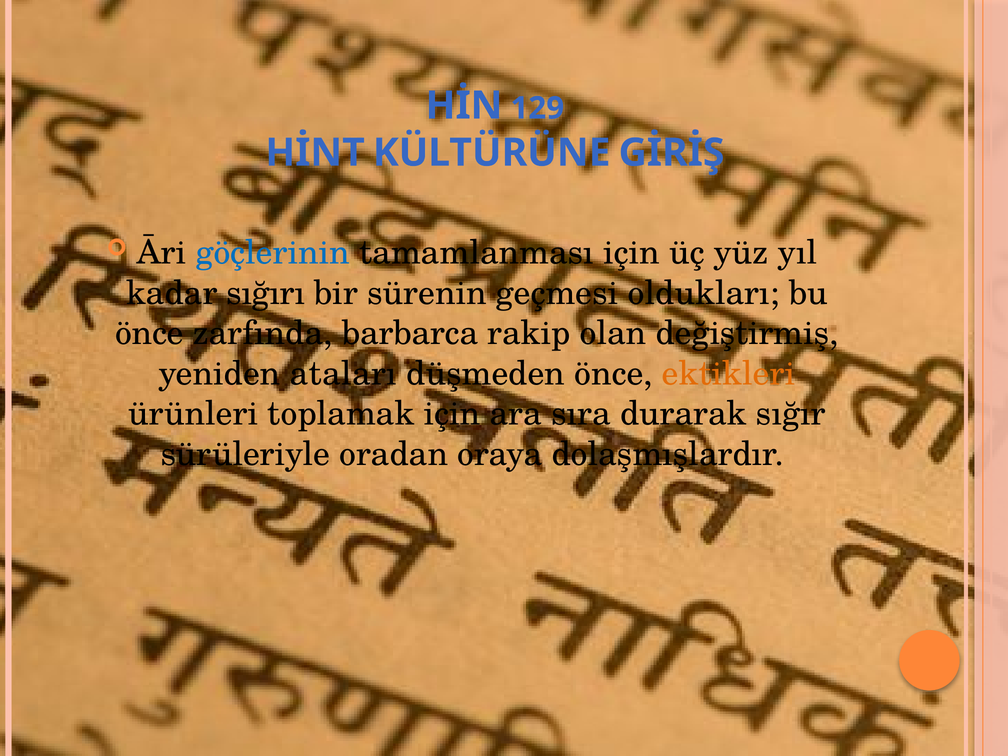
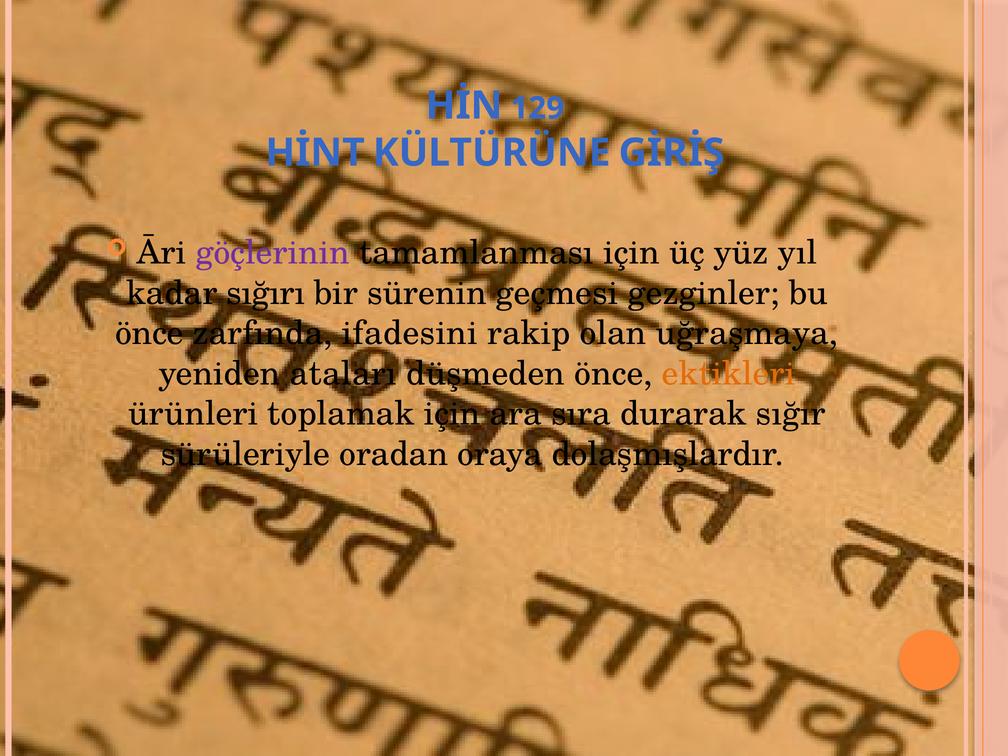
göçlerinin colour: blue -> purple
oldukları: oldukları -> gezginler
barbarca: barbarca -> ifadesini
değiştirmiş: değiştirmiş -> uğraşmaya
